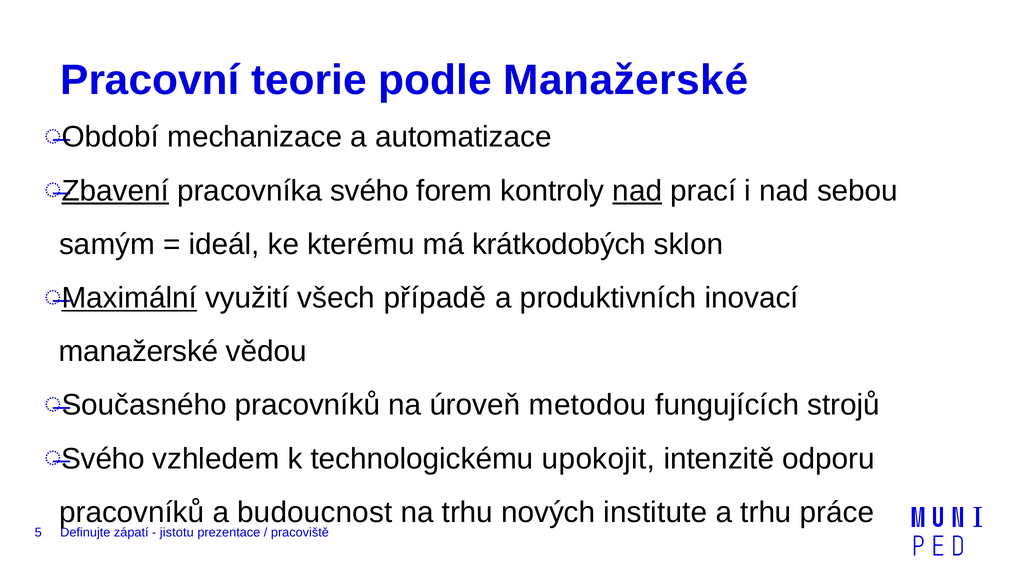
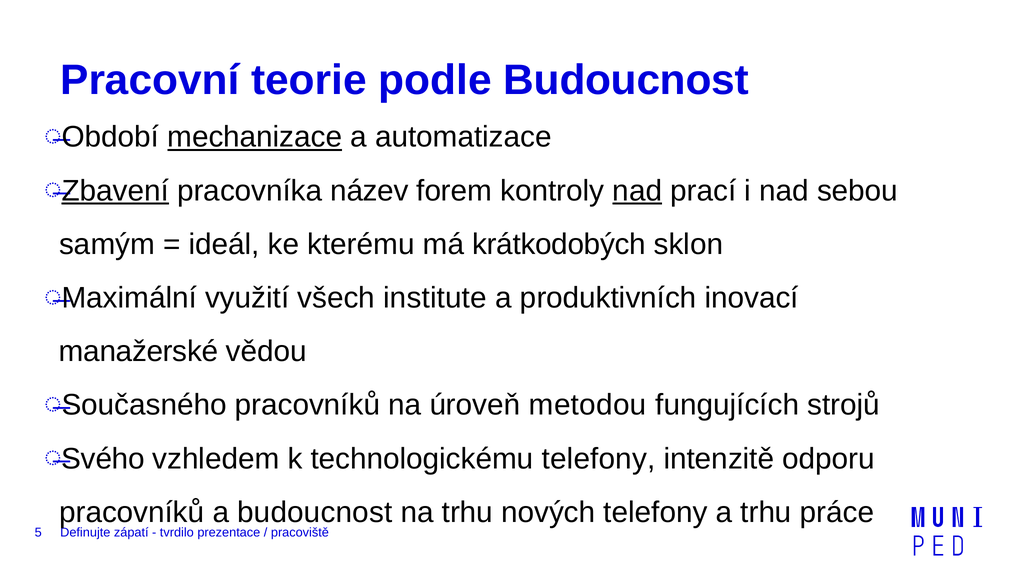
podle Manažerské: Manažerské -> Budoucnost
mechanizace underline: none -> present
pracovníka svého: svého -> název
Maximální underline: present -> none
případě: případě -> institute
technologickému upokojit: upokojit -> telefony
nových institute: institute -> telefony
jistotu: jistotu -> tvrdilo
